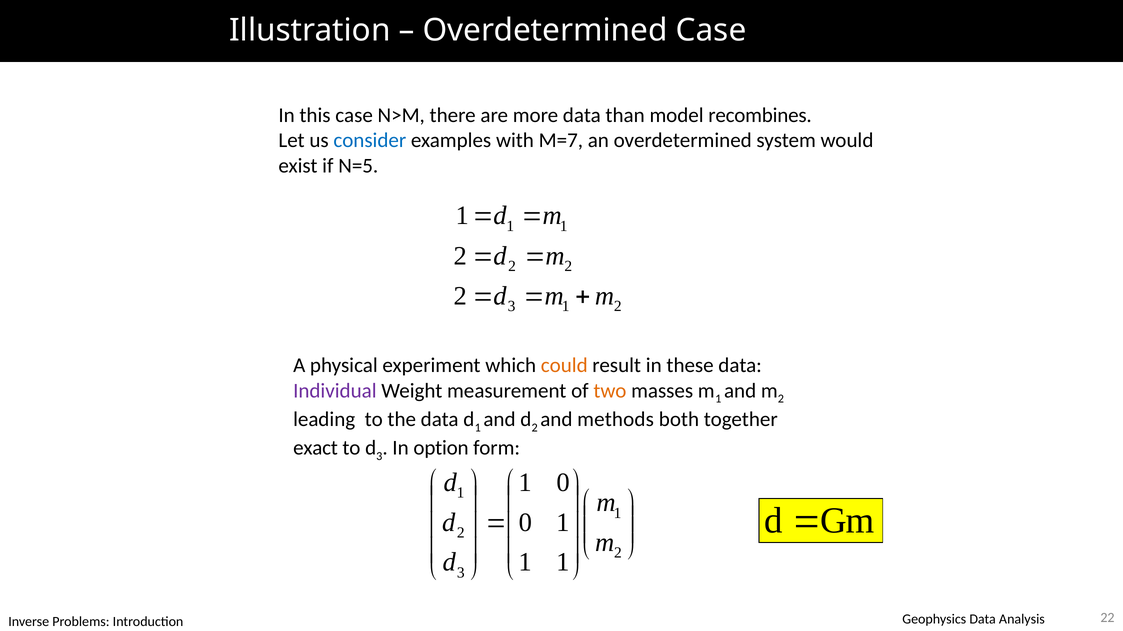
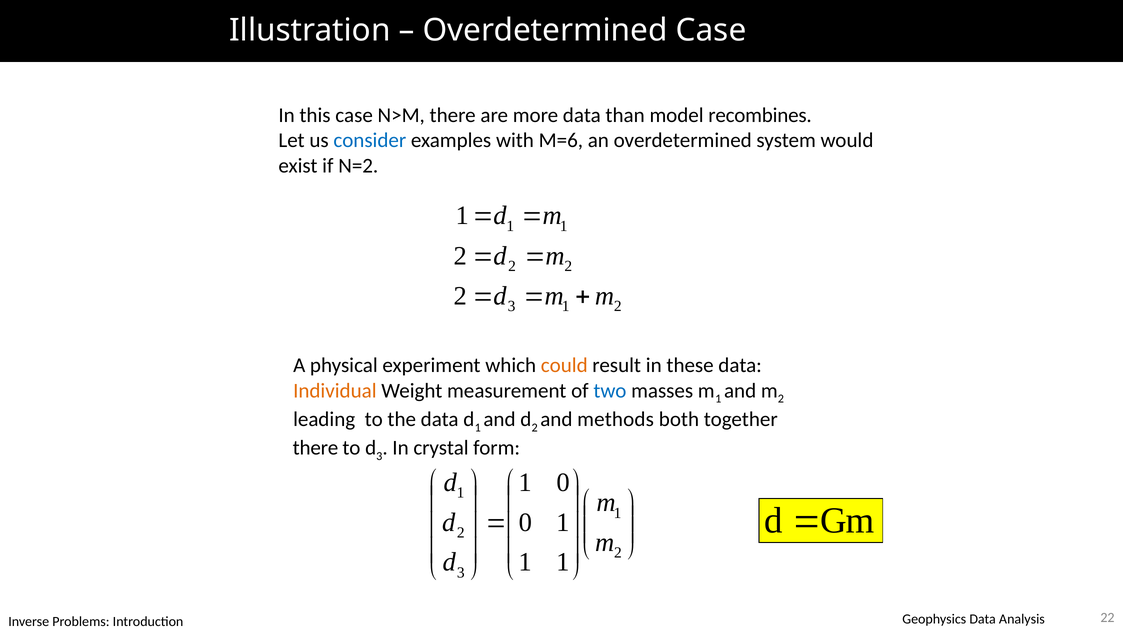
M=7: M=7 -> M=6
N=5: N=5 -> N=2
Individual colour: purple -> orange
two colour: orange -> blue
exact at (315, 448): exact -> there
option: option -> crystal
